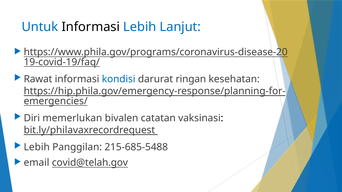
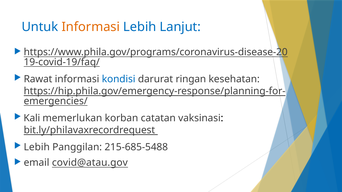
Informasi at (91, 27) colour: black -> orange
Diri: Diri -> Kali
bivalen: bivalen -> korban
covid@telah.gov: covid@telah.gov -> covid@atau.gov
